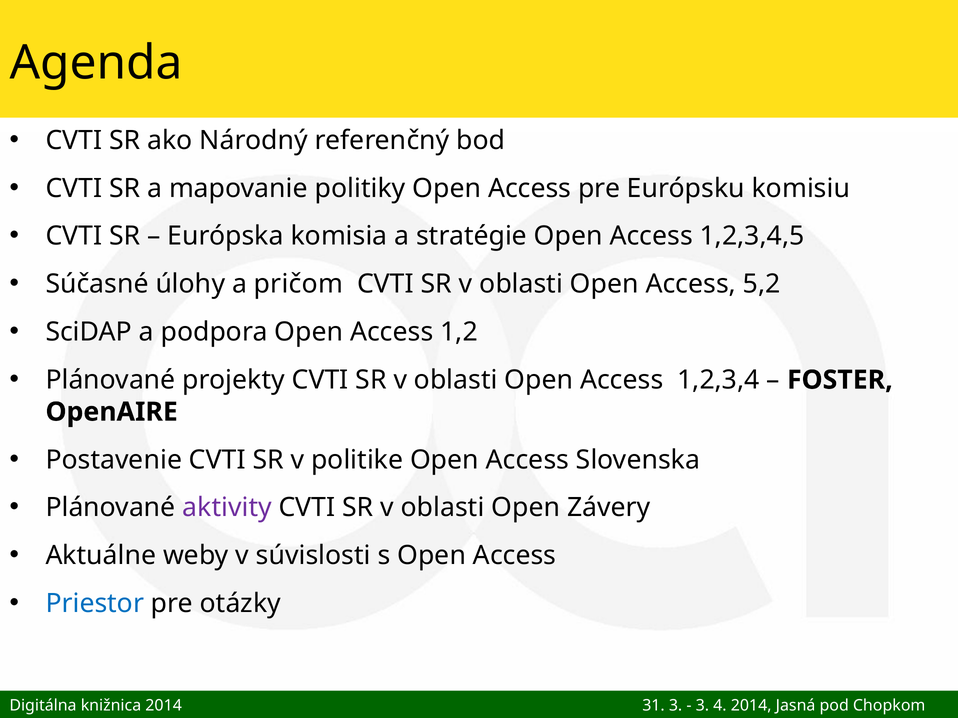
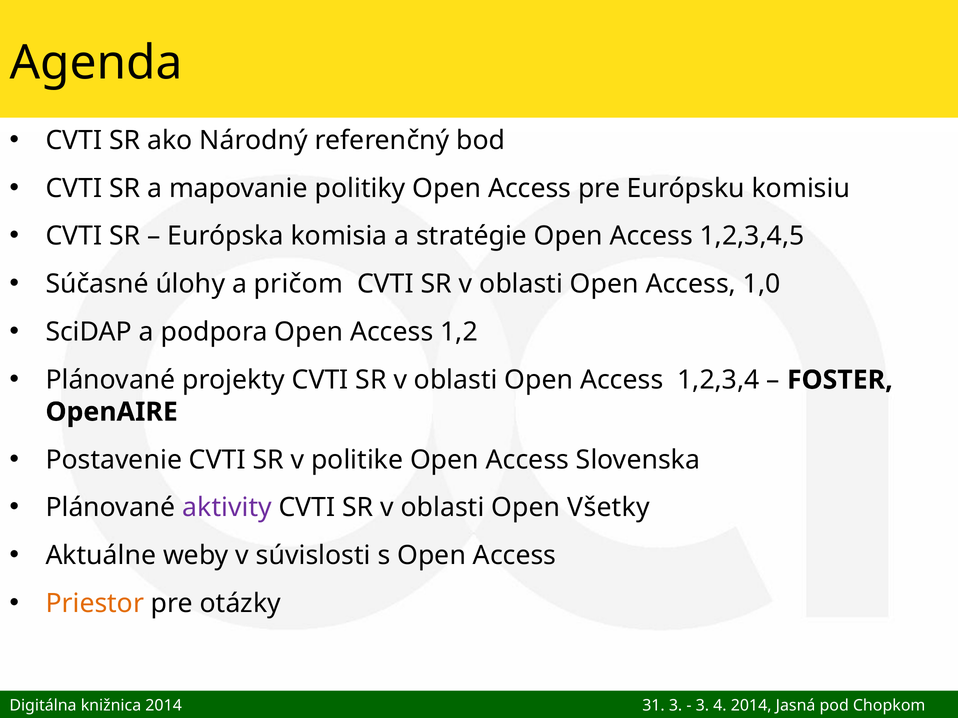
5,2: 5,2 -> 1,0
Závery: Závery -> Všetky
Priestor colour: blue -> orange
